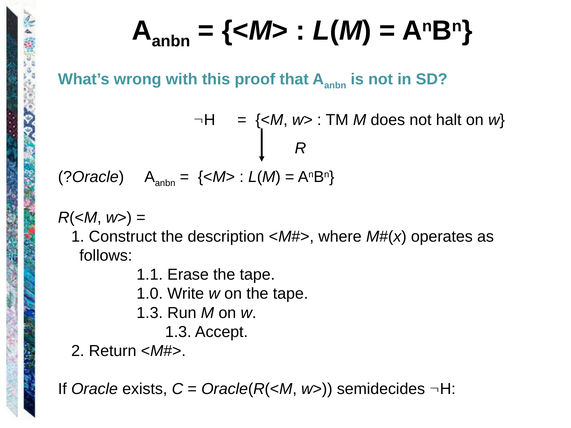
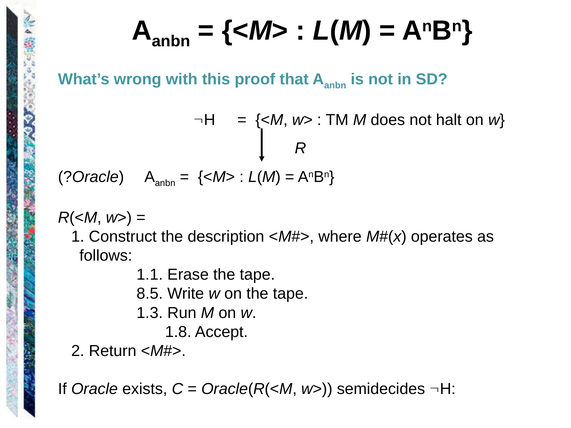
1.0: 1.0 -> 8.5
1.3 at (178, 332): 1.3 -> 1.8
